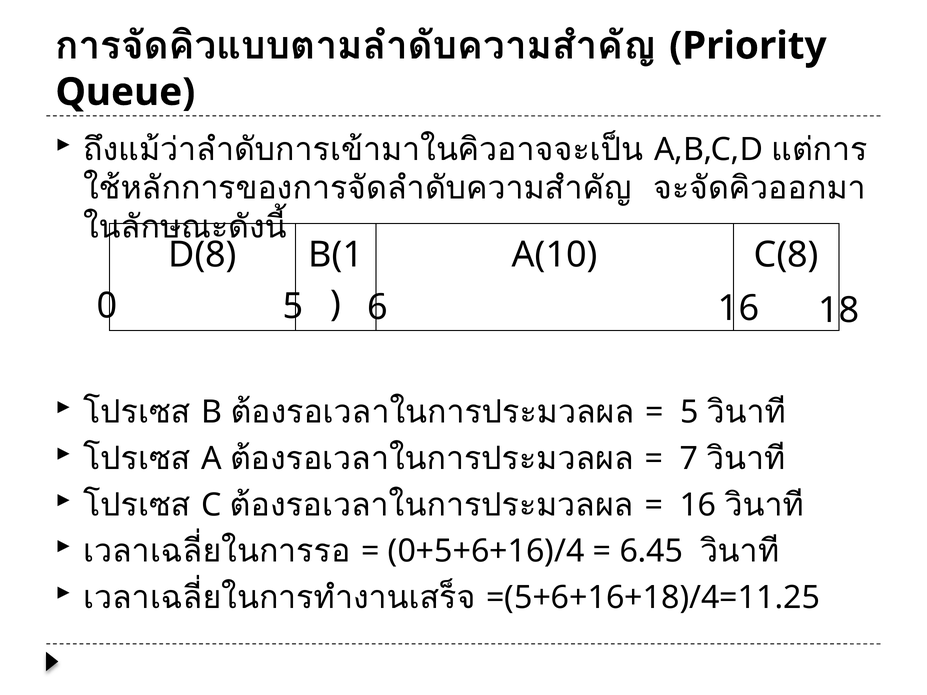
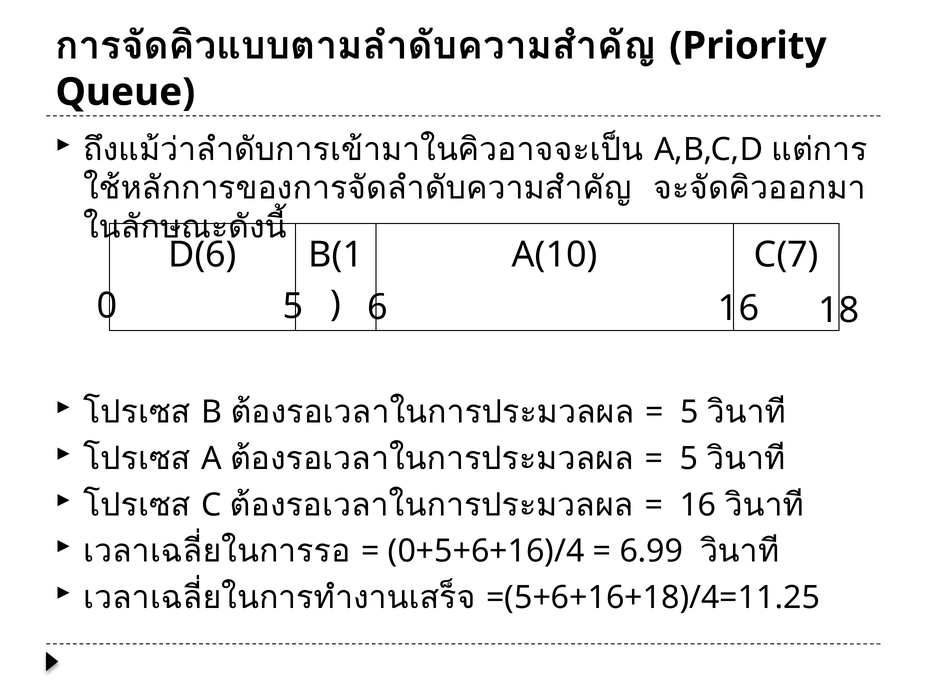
D(8: D(8 -> D(6
C(8: C(8 -> C(7
7 at (689, 459): 7 -> 5
6.45: 6.45 -> 6.99
